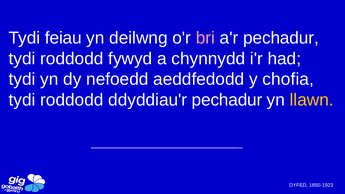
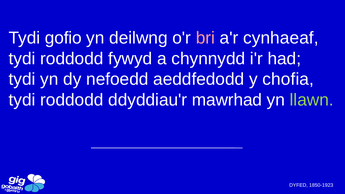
feiau: feiau -> gofio
a'r pechadur: pechadur -> cynhaeaf
ddyddiau'r pechadur: pechadur -> mawrhad
llawn colour: yellow -> light green
